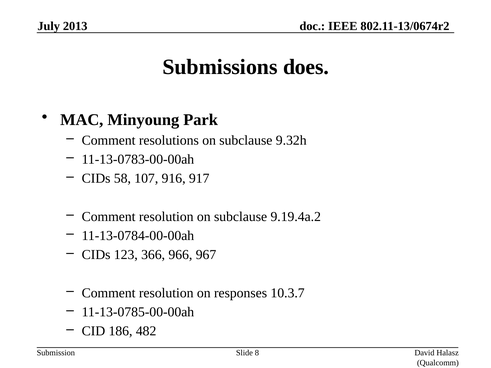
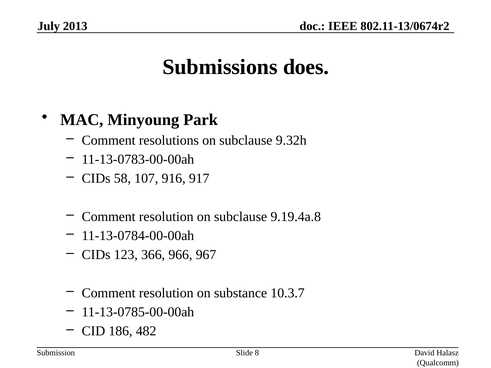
9.19.4a.2: 9.19.4a.2 -> 9.19.4a.8
responses: responses -> substance
